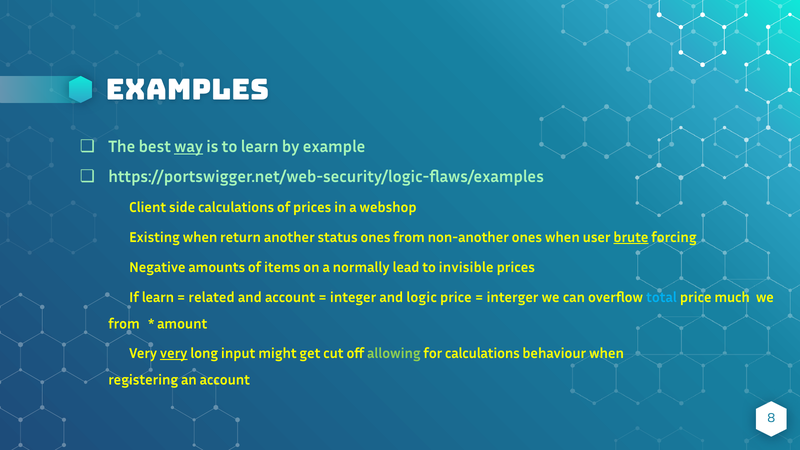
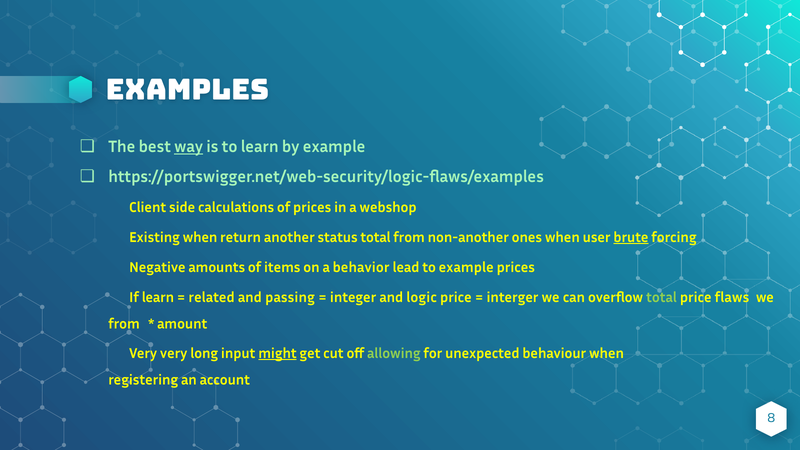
status ones: ones -> total
normally: normally -> behavior
to invisible: invisible -> example
and account: account -> passing
total at (661, 297) colour: light blue -> light green
much: much -> flaws
very underline: present -> none
might underline: none -> present
for calculations: calculations -> unexpected
